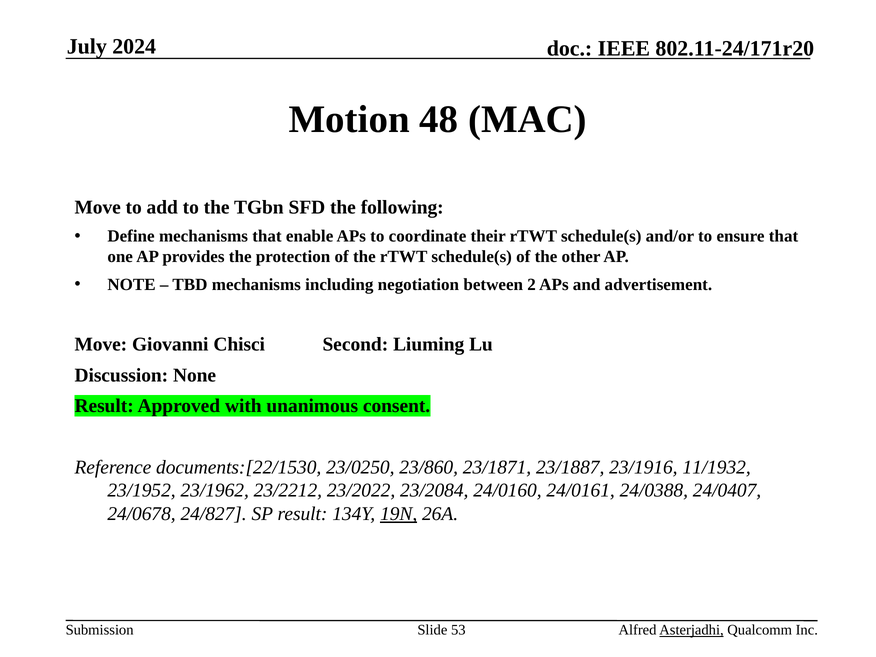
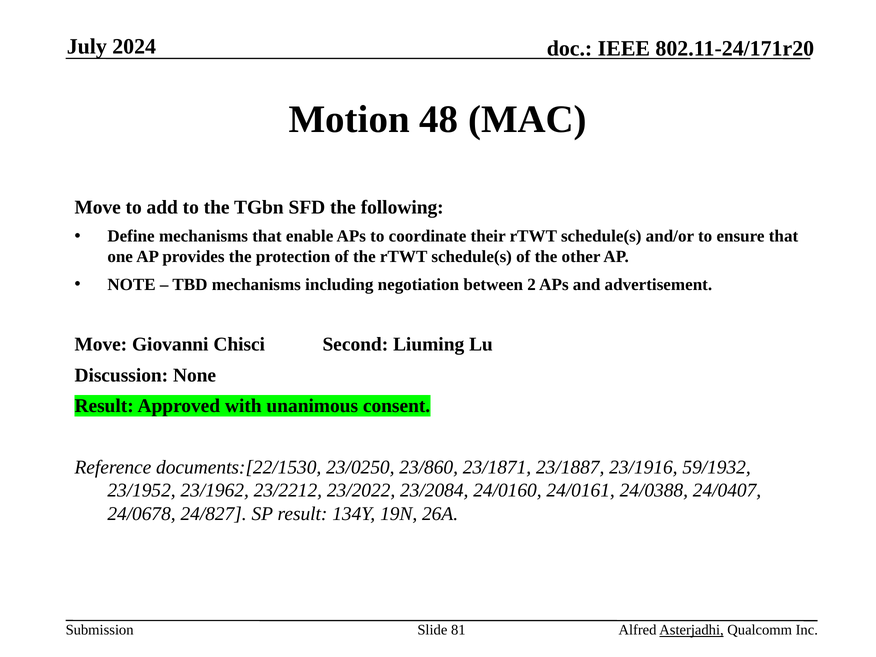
11/1932: 11/1932 -> 59/1932
19N underline: present -> none
53: 53 -> 81
